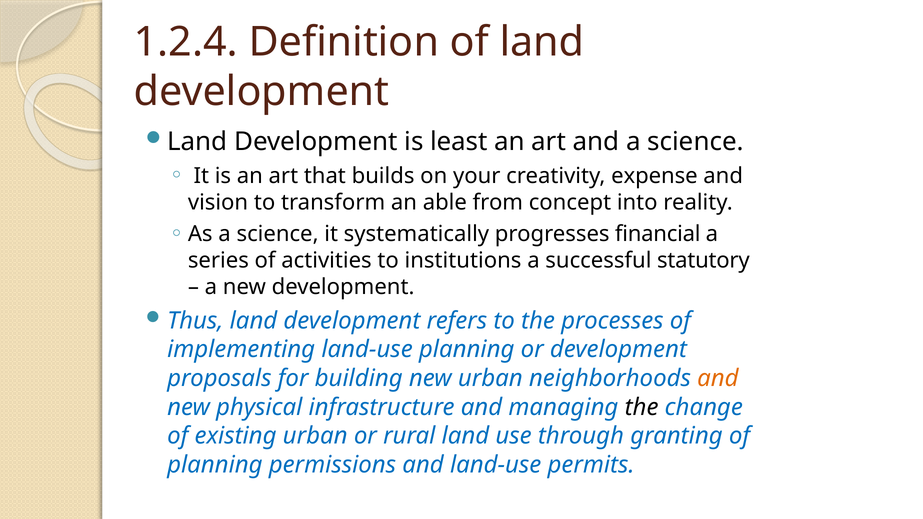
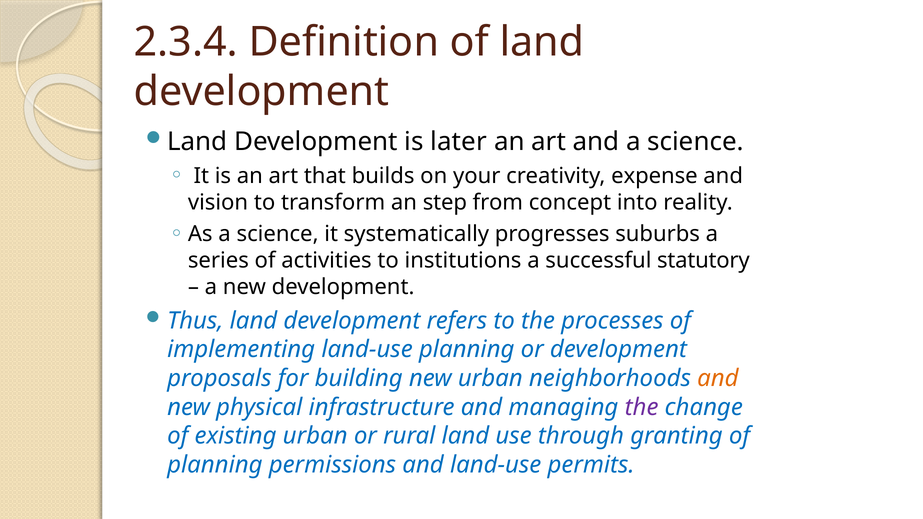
1.2.4: 1.2.4 -> 2.3.4
least: least -> later
able: able -> step
financial: financial -> suburbs
the at (642, 407) colour: black -> purple
